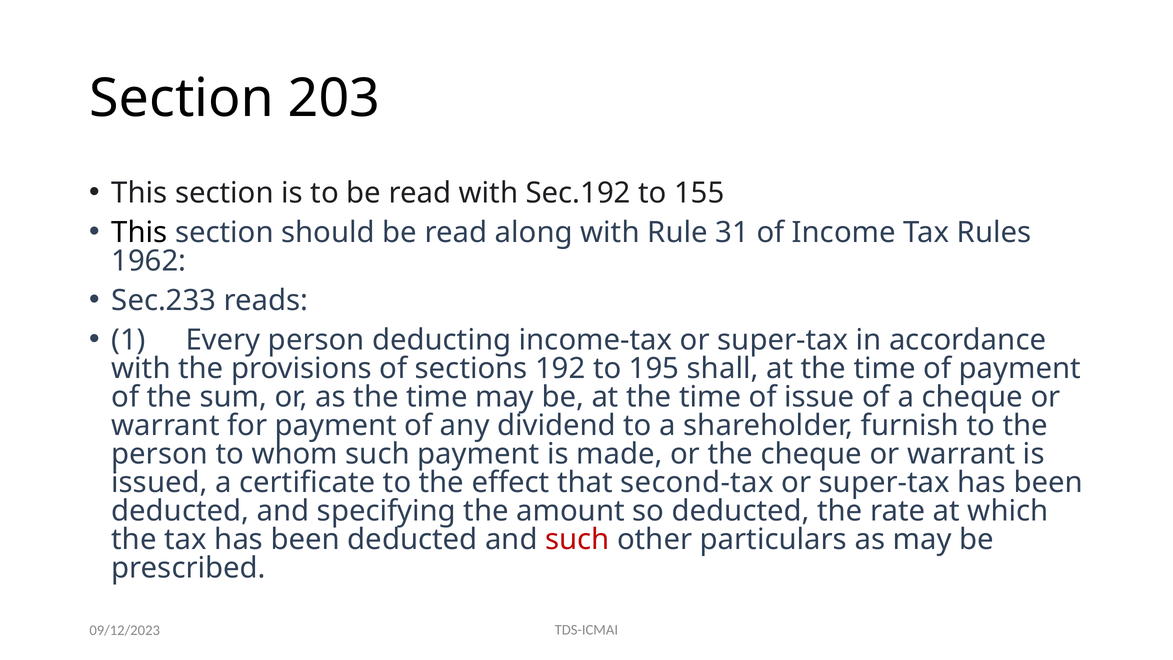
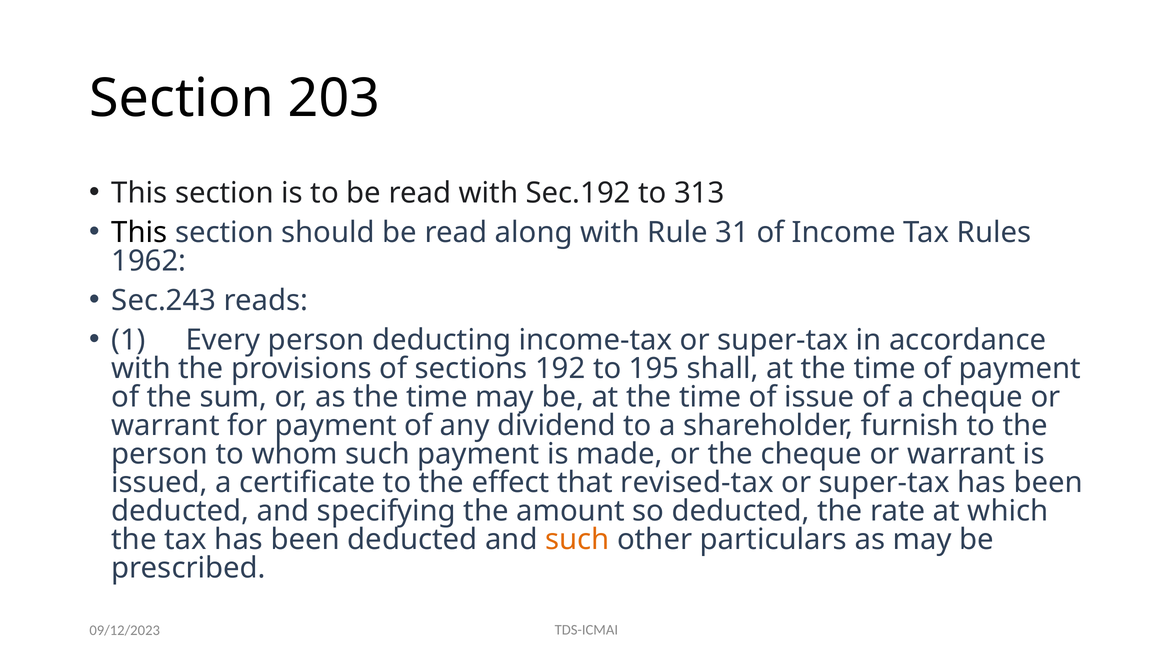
155: 155 -> 313
Sec.233: Sec.233 -> Sec.243
second-tax: second-tax -> revised-tax
such at (577, 540) colour: red -> orange
